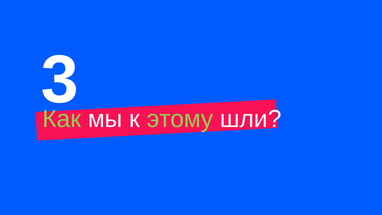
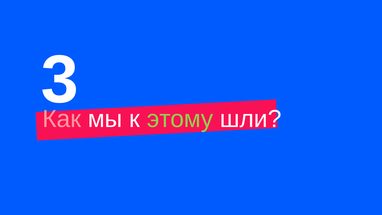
Как colour: light green -> pink
